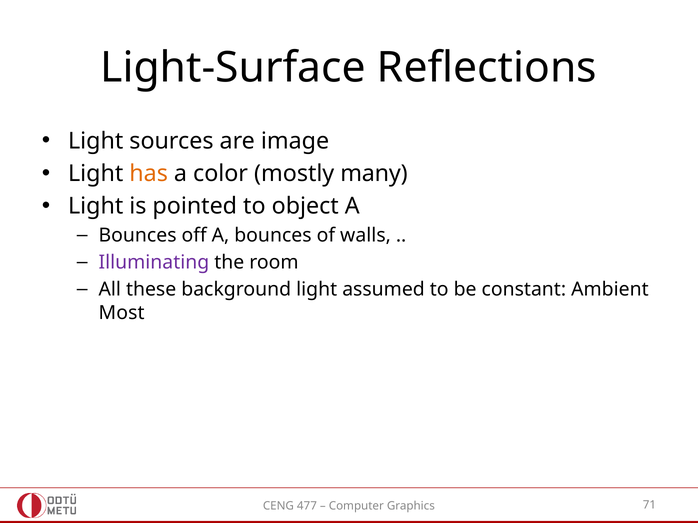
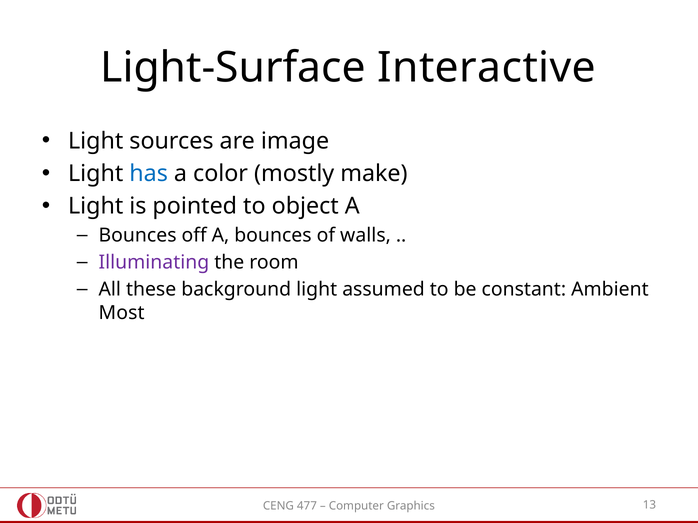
Reflections: Reflections -> Interactive
has colour: orange -> blue
many: many -> make
71: 71 -> 13
